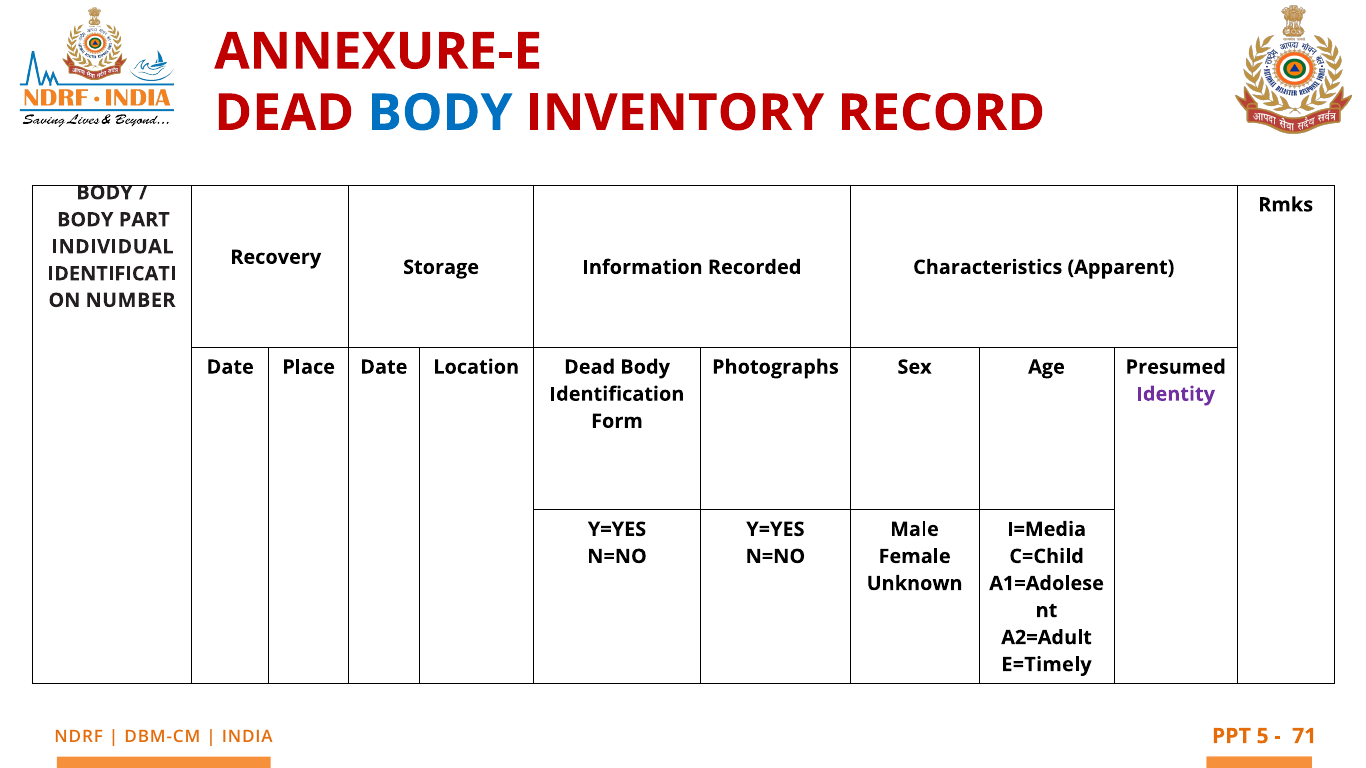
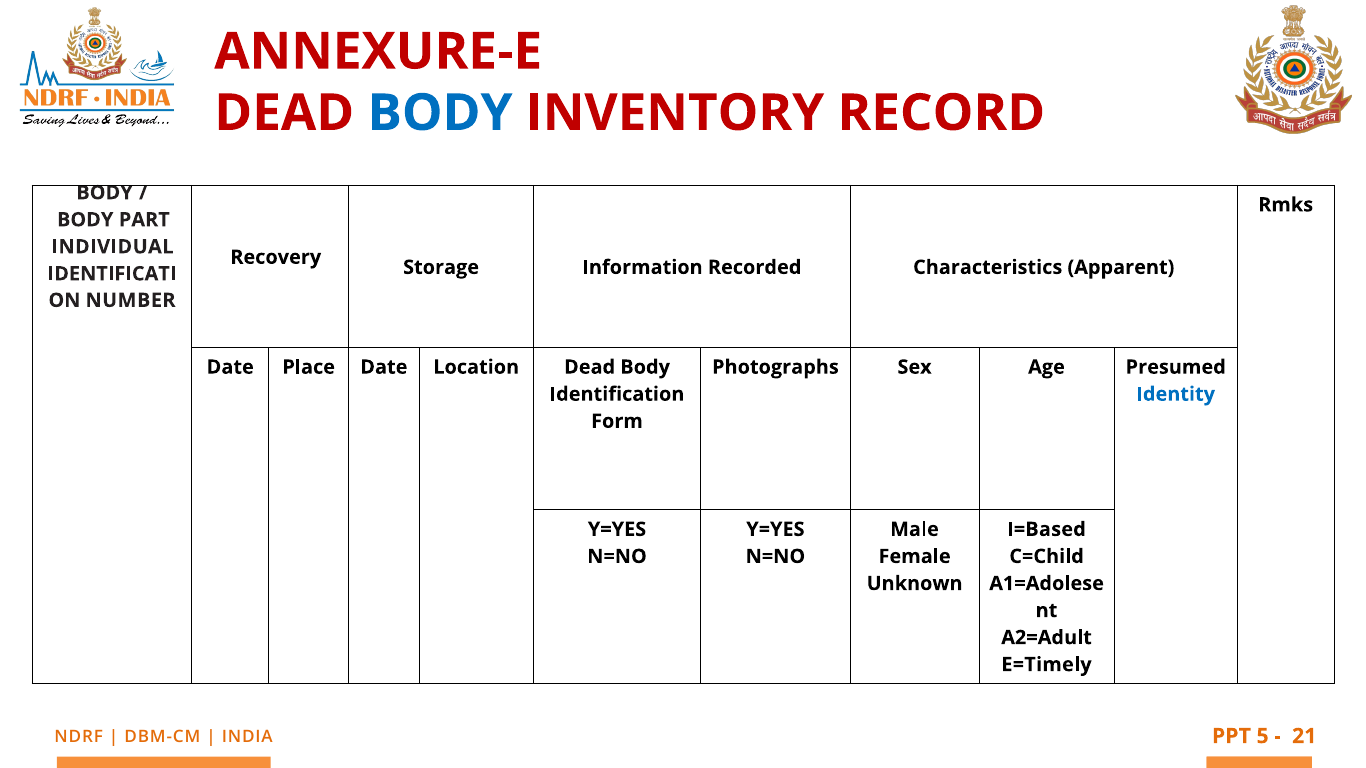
Identity colour: purple -> blue
I=Media: I=Media -> I=Based
71: 71 -> 21
